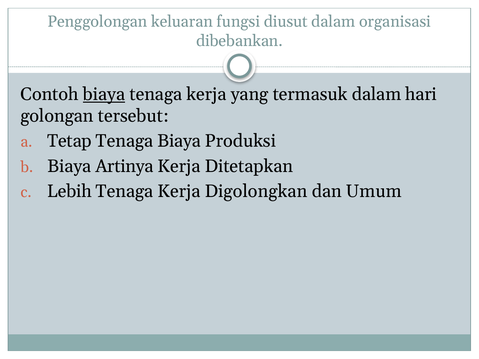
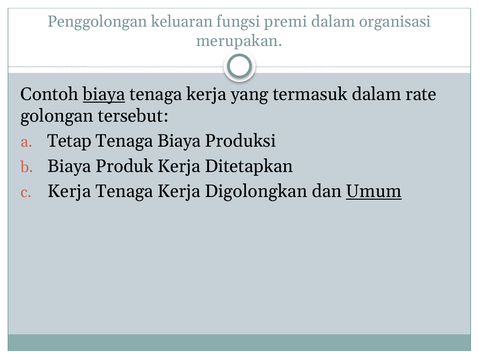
diusut: diusut -> premi
dibebankan: dibebankan -> merupakan
hari: hari -> rate
Artinya: Artinya -> Produk
Lebih at (70, 191): Lebih -> Kerja
Umum underline: none -> present
